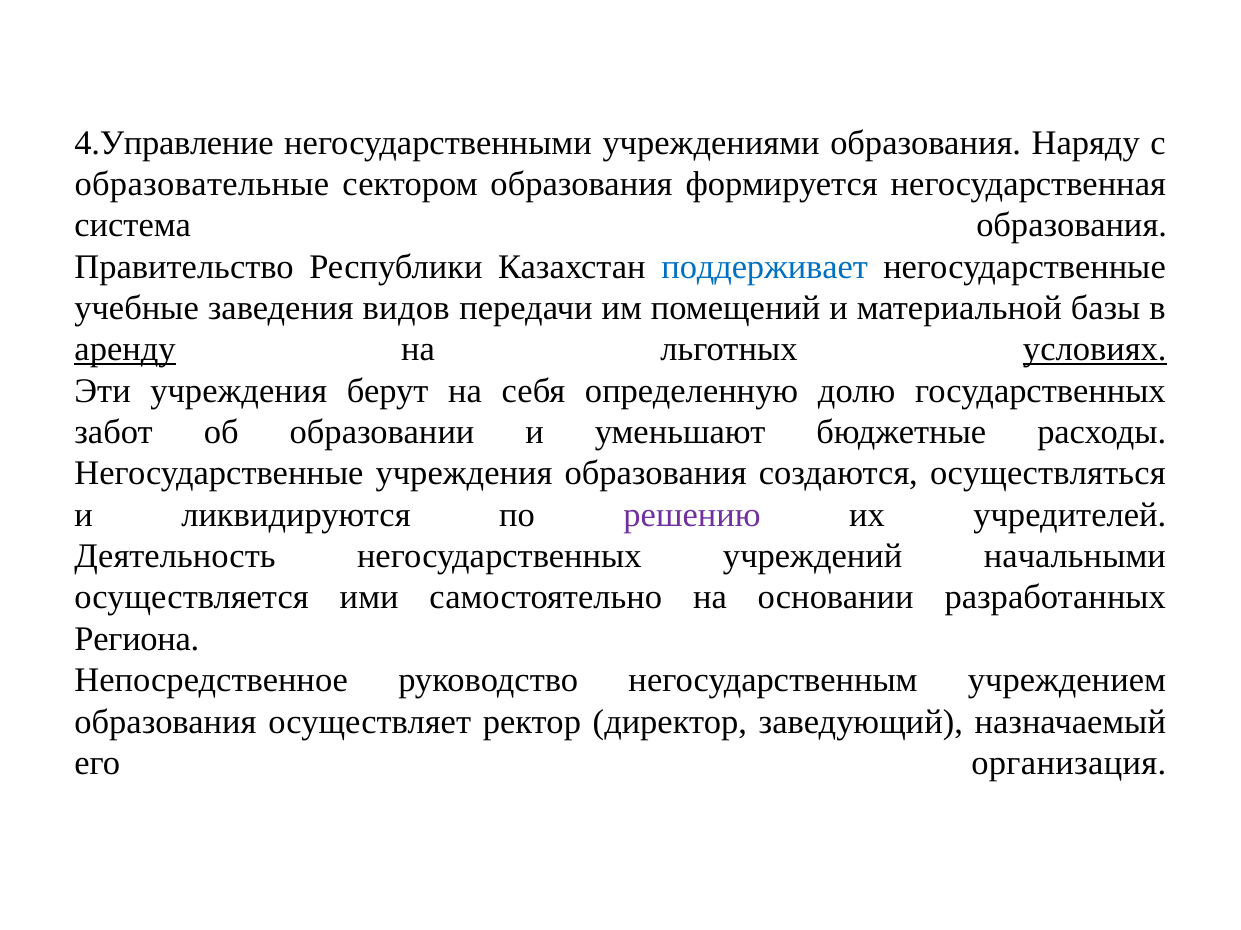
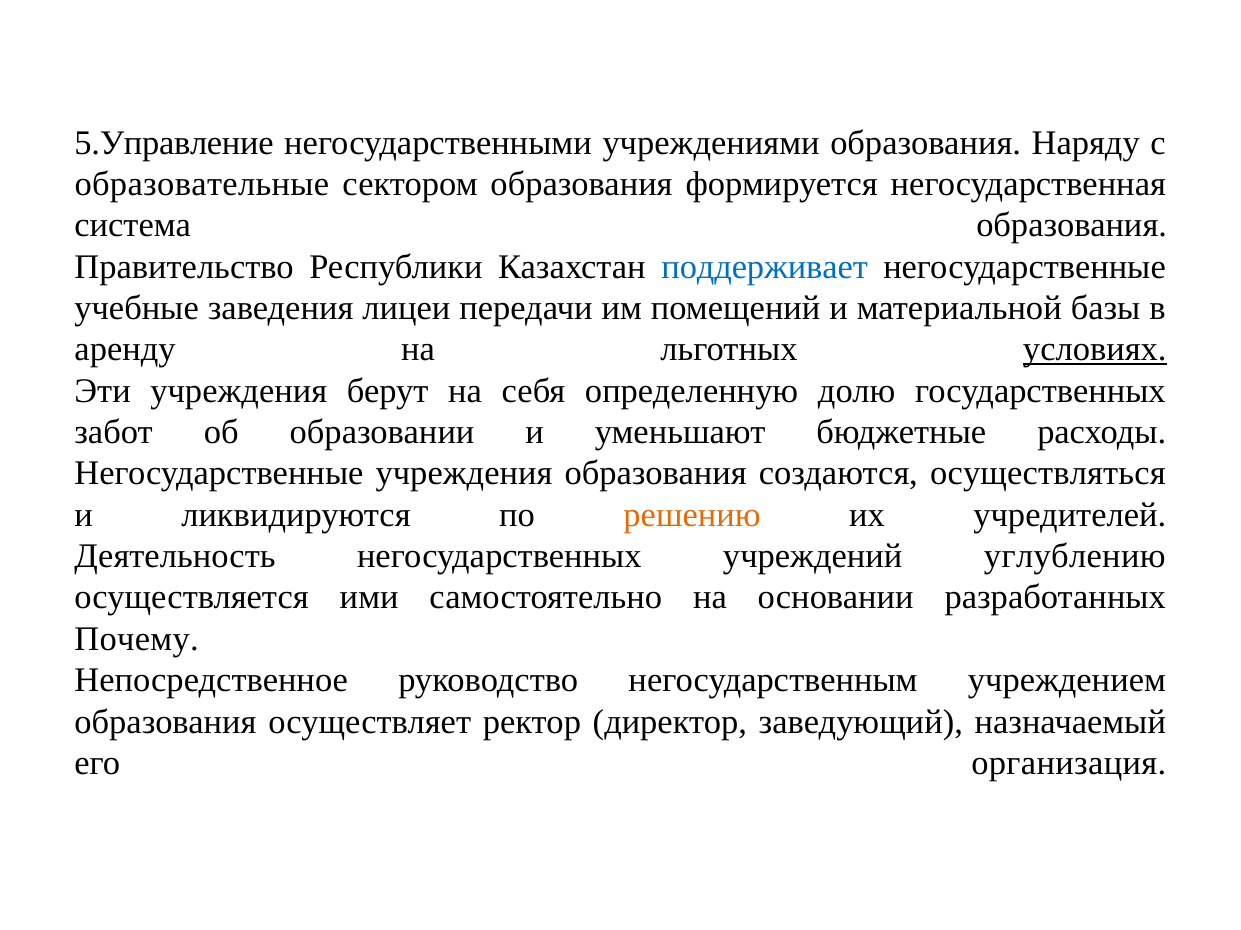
4.Управление: 4.Управление -> 5.Управление
видов: видов -> лицеи
аренду underline: present -> none
решению colour: purple -> orange
начальными: начальными -> углублению
Региона: Региона -> Почему
